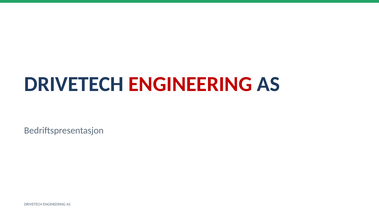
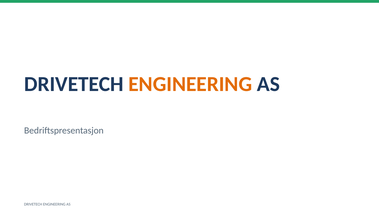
ENGINEERING at (190, 84) colour: red -> orange
